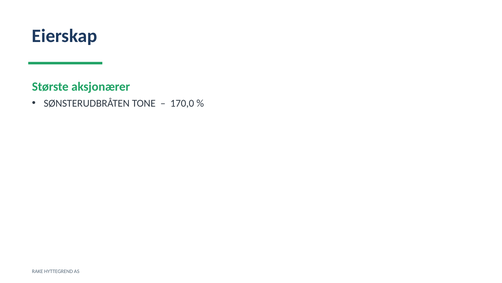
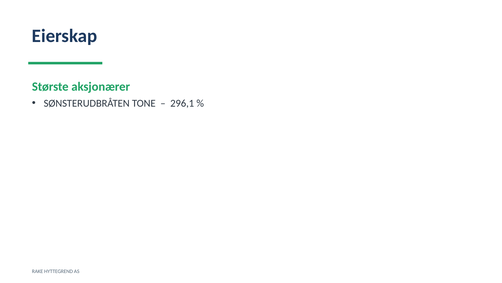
170,0: 170,0 -> 296,1
